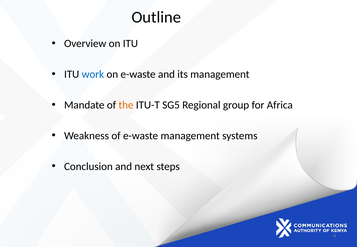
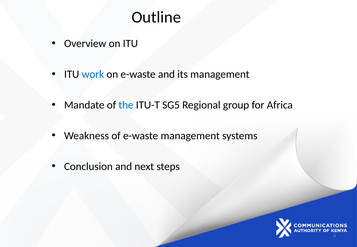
the colour: orange -> blue
